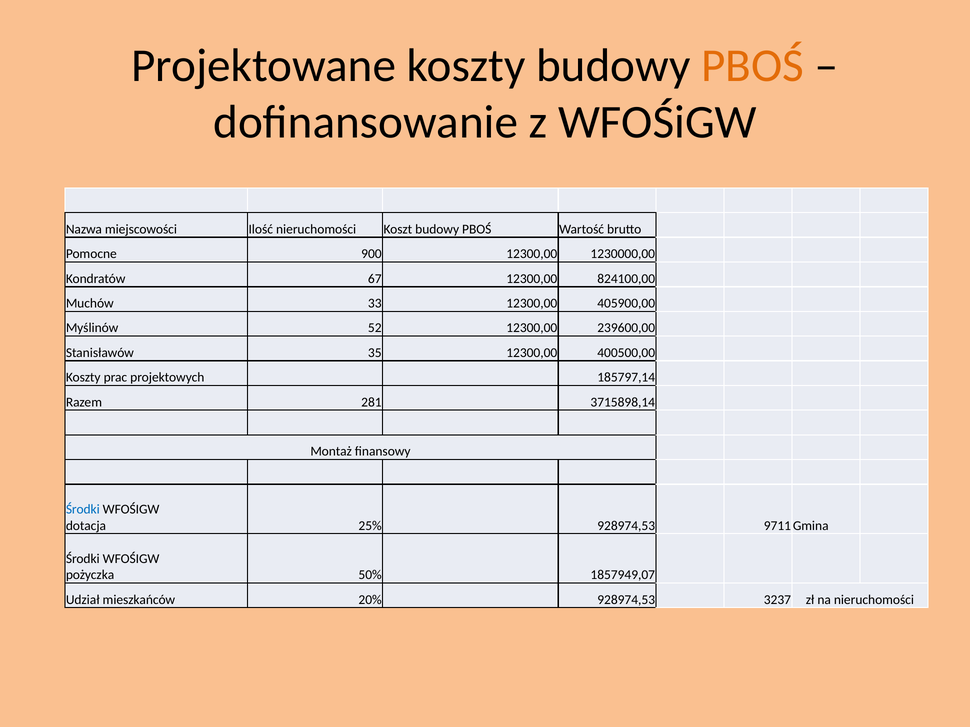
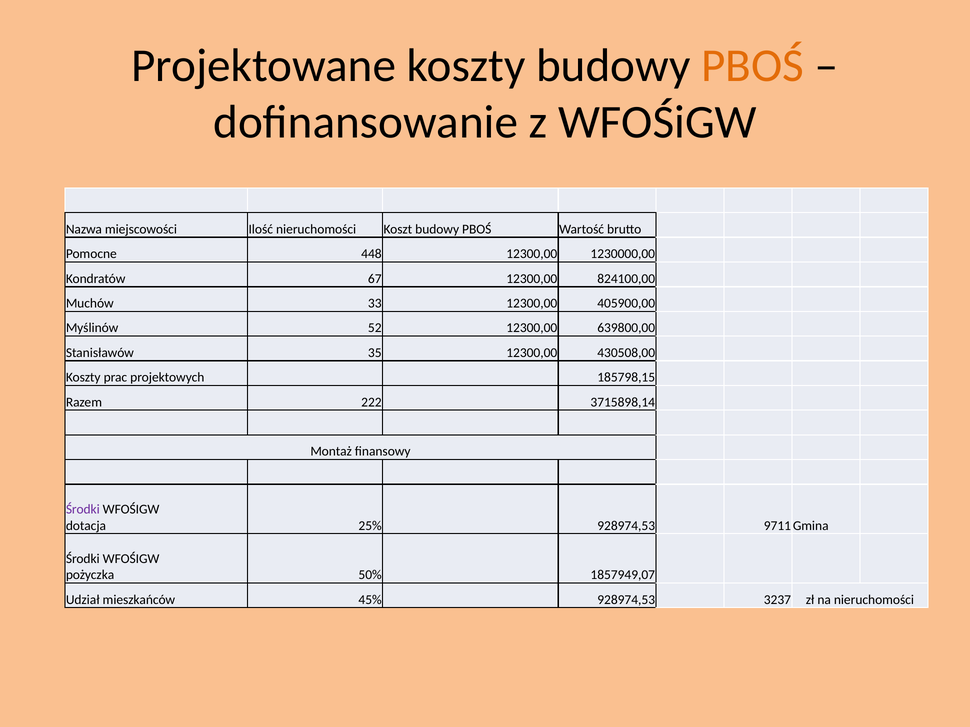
900: 900 -> 448
239600,00: 239600,00 -> 639800,00
400500,00: 400500,00 -> 430508,00
185797,14: 185797,14 -> 185798,15
281: 281 -> 222
Środki at (83, 510) colour: blue -> purple
20%: 20% -> 45%
